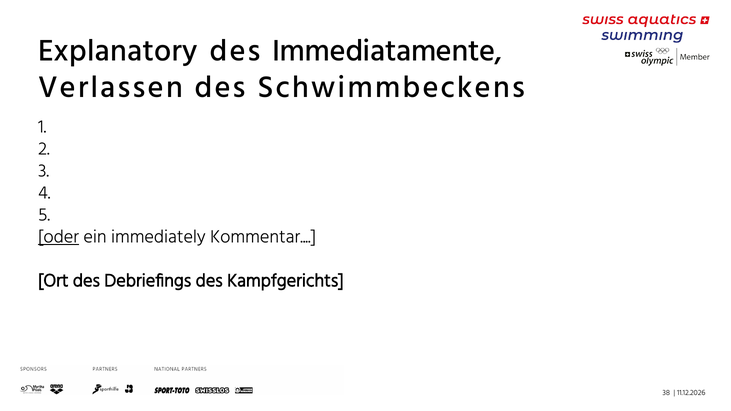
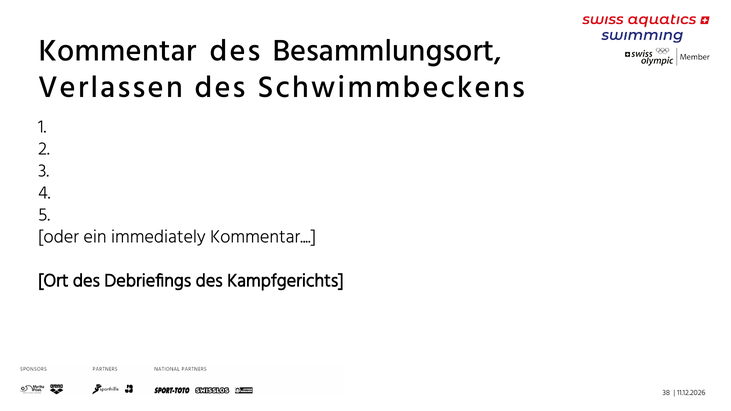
Explanatory at (118, 51): Explanatory -> Kommentar
Immediatamente: Immediatamente -> Besammlungsort
oder underline: present -> none
